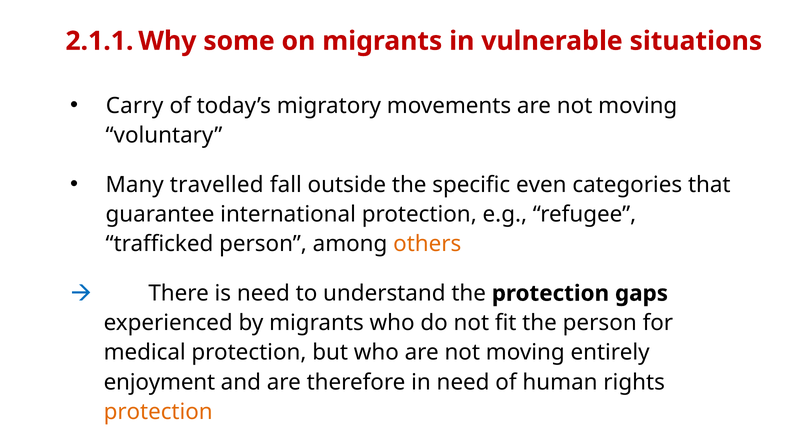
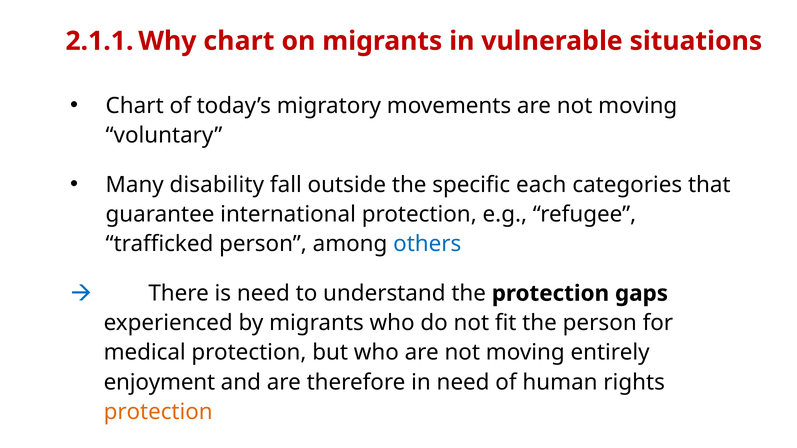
some at (239, 41): some -> chart
Carry at (135, 106): Carry -> Chart
travelled: travelled -> disability
even: even -> each
others colour: orange -> blue
